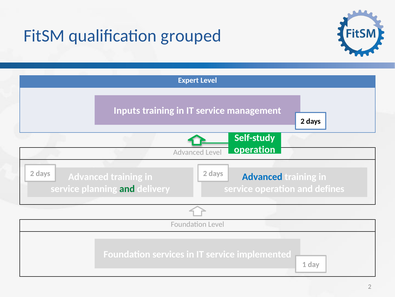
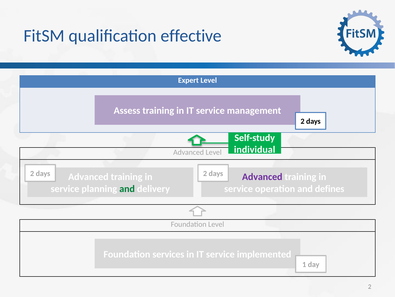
grouped: grouped -> effective
Inputs: Inputs -> Assess
operation at (255, 149): operation -> individual
Advanced at (262, 177) colour: blue -> purple
